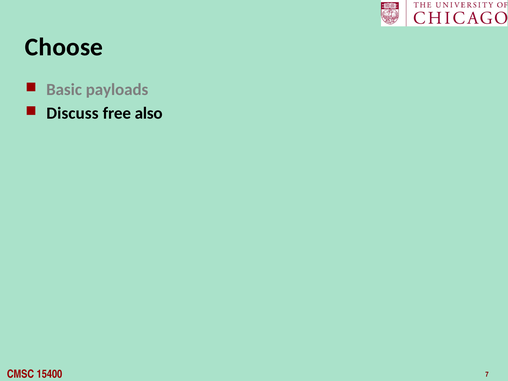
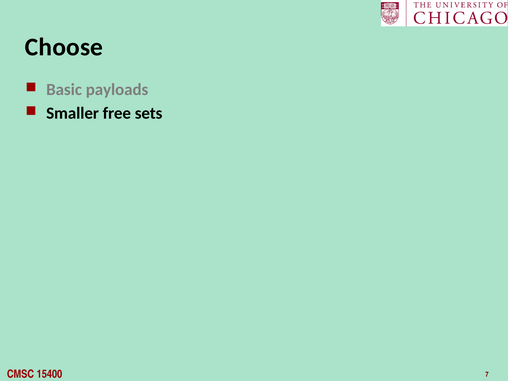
Discuss: Discuss -> Smaller
also: also -> sets
